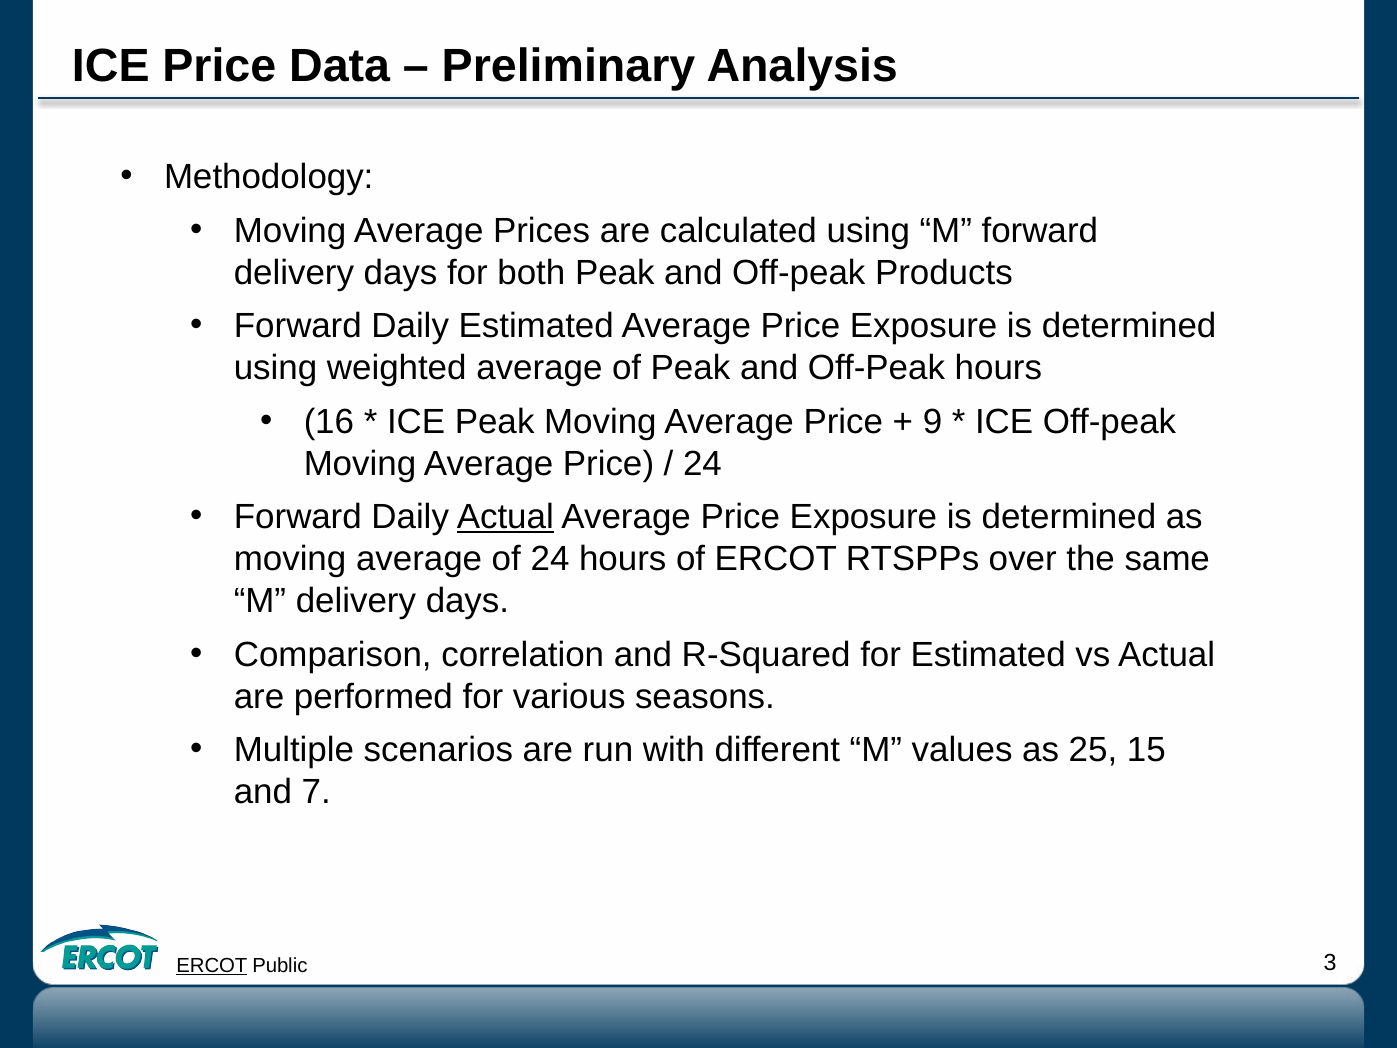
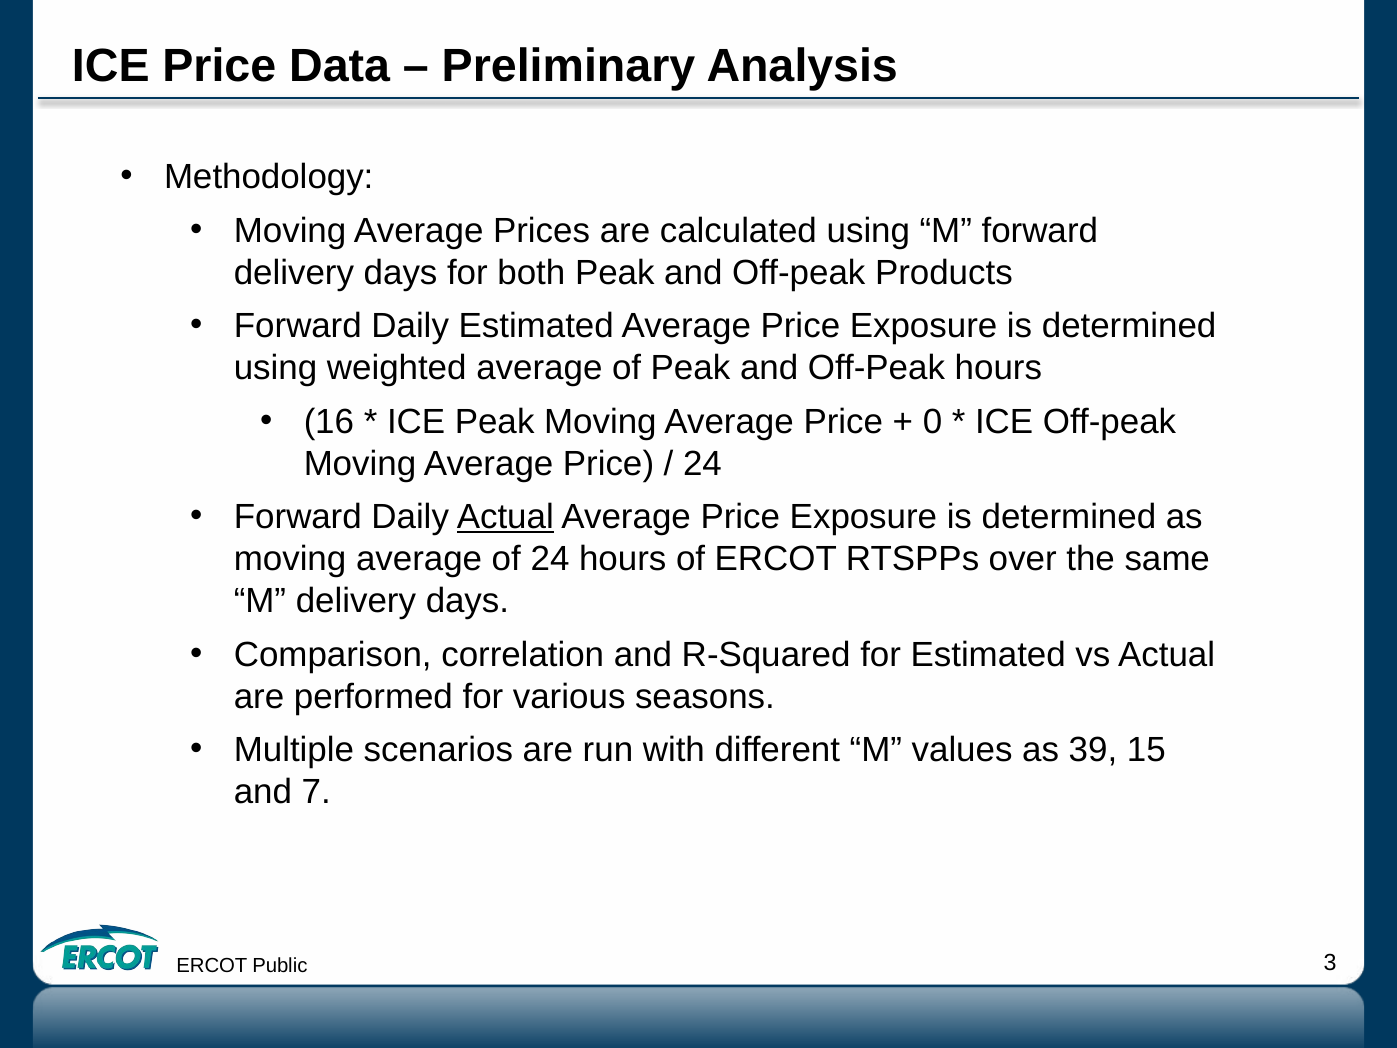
9: 9 -> 0
25: 25 -> 39
ERCOT at (212, 965) underline: present -> none
